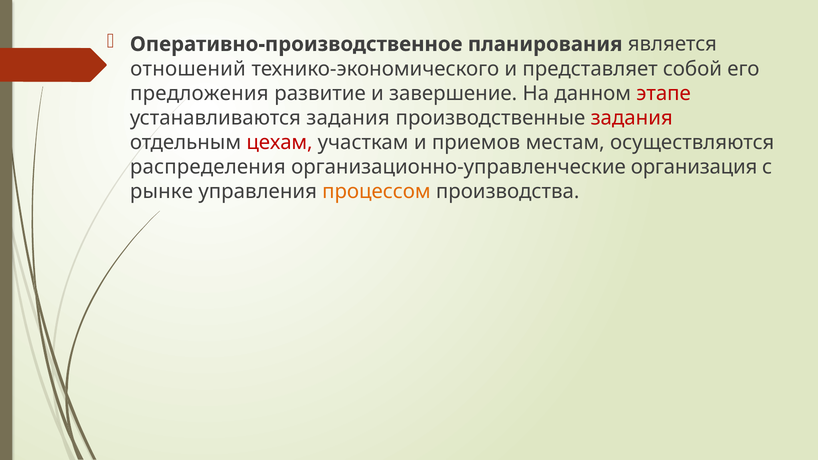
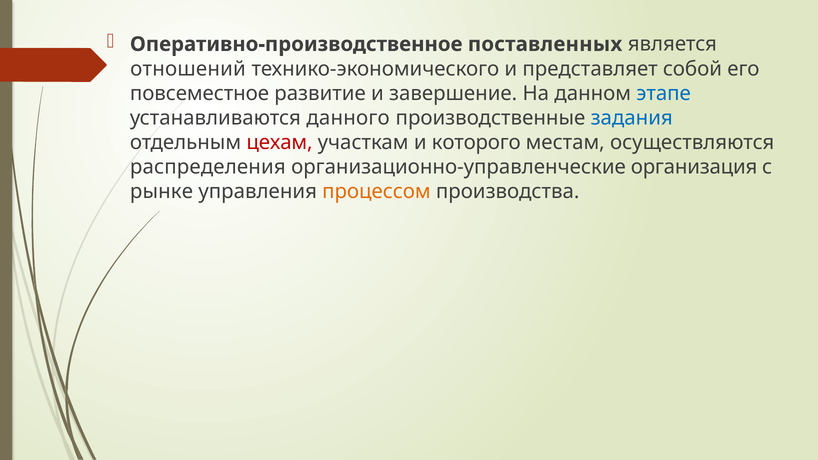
планирования: планирования -> поставленных
предложения: предложения -> повсеместное
этапе colour: red -> blue
устанавливаются задания: задания -> данного
задания at (632, 118) colour: red -> blue
приемов: приемов -> которого
